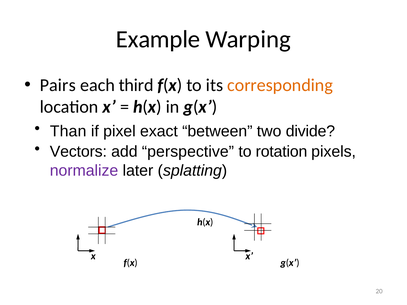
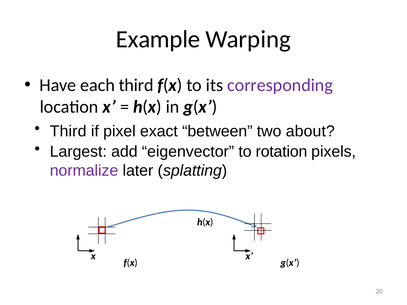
Pairs: Pairs -> Have
corresponding colour: orange -> purple
Than at (68, 131): Than -> Third
divide: divide -> about
Vectors: Vectors -> Largest
perspective: perspective -> eigenvector
